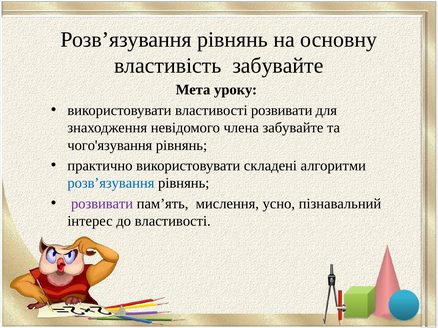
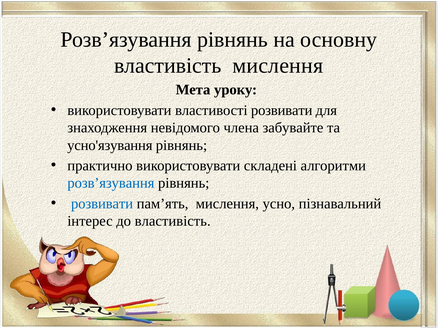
властивість забувайте: забувайте -> мислення
чого'язування: чого'язування -> усно'язування
розвивати at (102, 204) colour: purple -> blue
до властивості: властивості -> властивість
